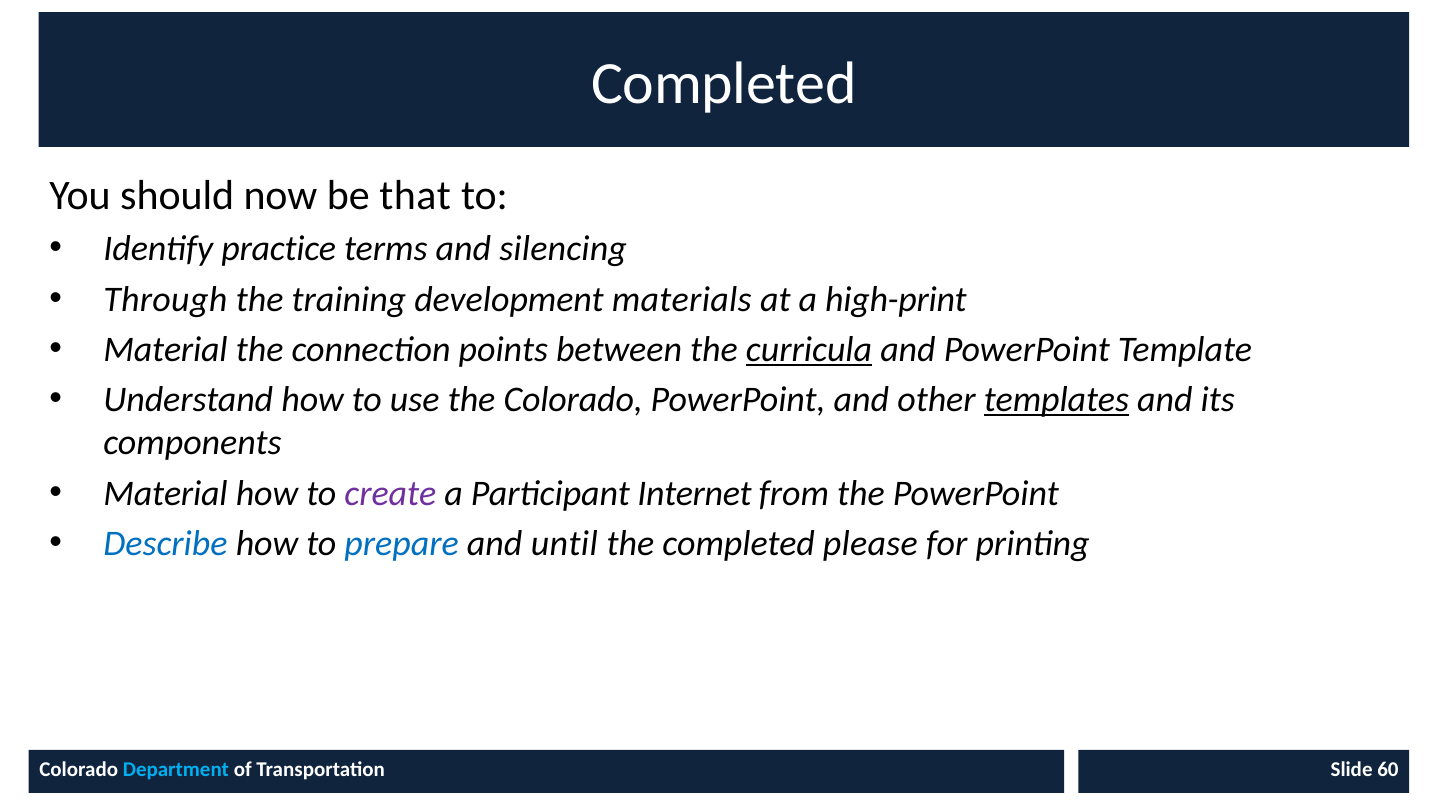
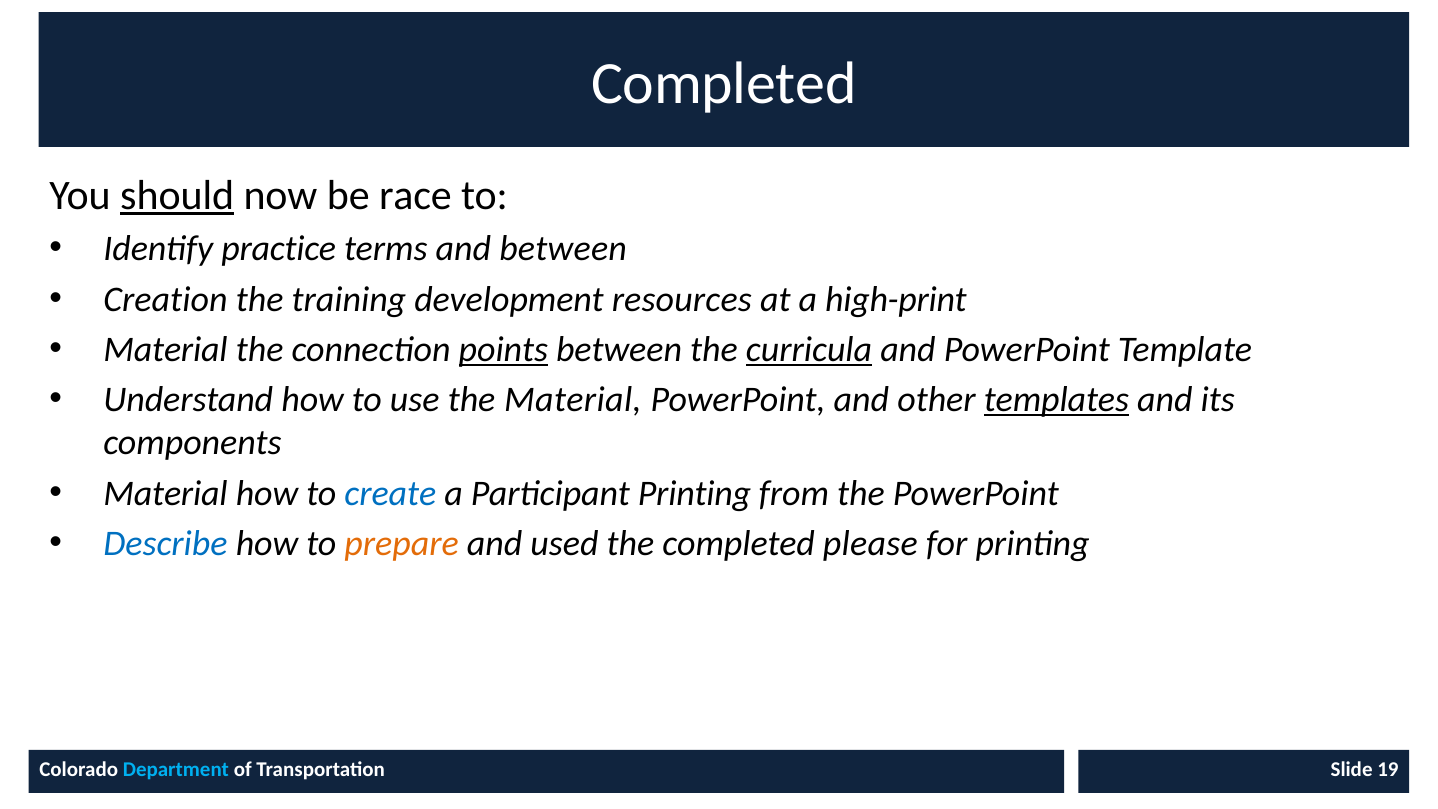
should underline: none -> present
that: that -> race
and silencing: silencing -> between
Through: Through -> Creation
materials: materials -> resources
points underline: none -> present
the Colorado: Colorado -> Material
create colour: purple -> blue
Participant Internet: Internet -> Printing
prepare colour: blue -> orange
until: until -> used
60: 60 -> 19
